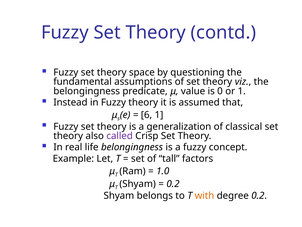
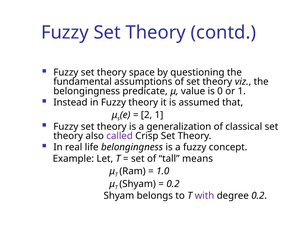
6: 6 -> 2
factors: factors -> means
with colour: orange -> purple
